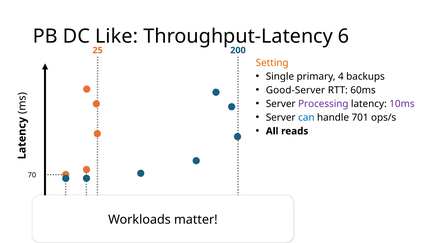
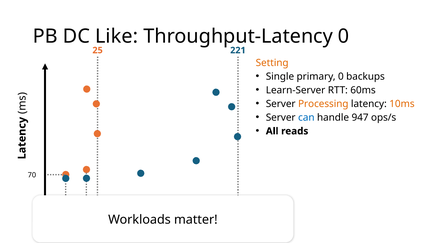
Throughput-Latency 6: 6 -> 0
200: 200 -> 221
primary 4: 4 -> 0
Good-Server: Good-Server -> Learn-Server
Processing colour: purple -> orange
10ms colour: purple -> orange
701: 701 -> 947
